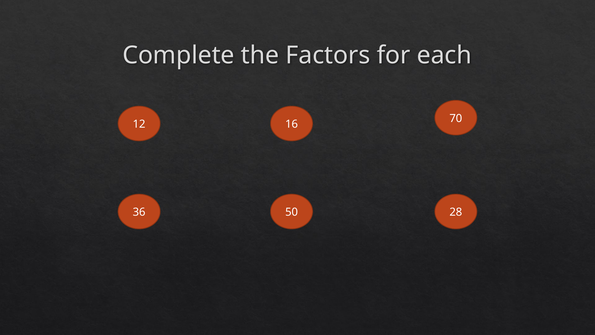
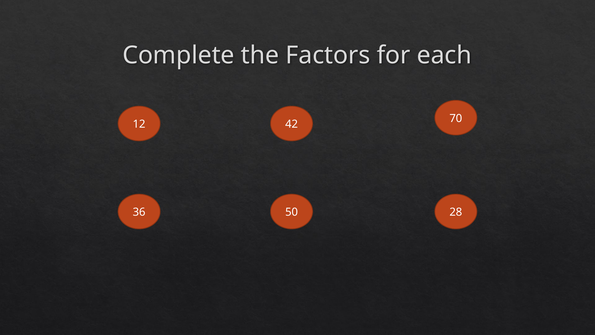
16: 16 -> 42
